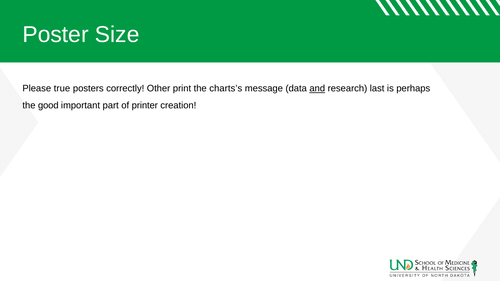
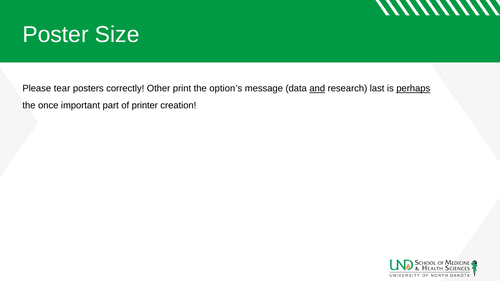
true: true -> tear
charts’s: charts’s -> option’s
perhaps underline: none -> present
good: good -> once
